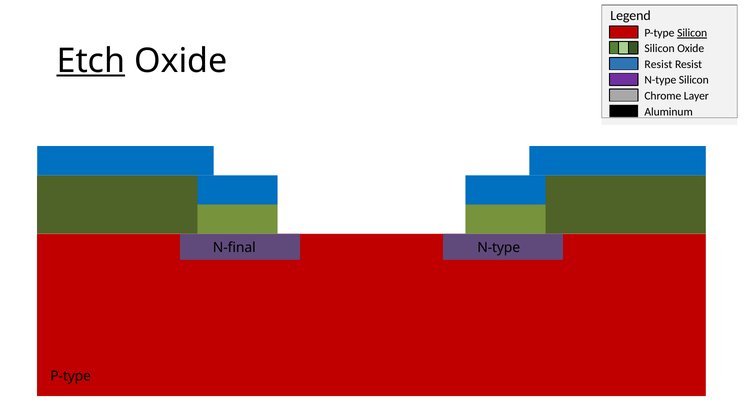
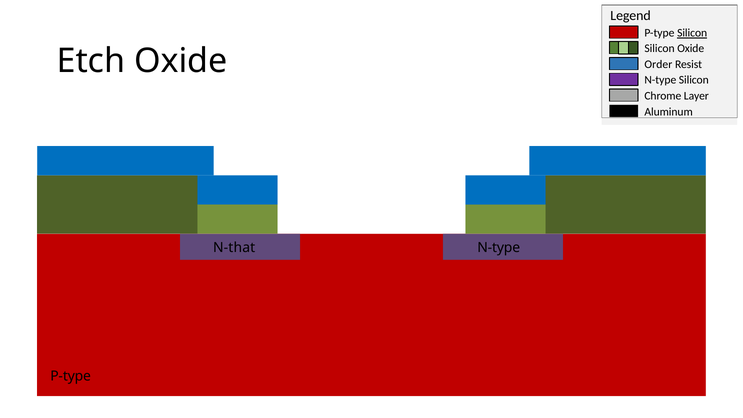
Etch underline: present -> none
Resist at (658, 64): Resist -> Order
N-final: N-final -> N-that
